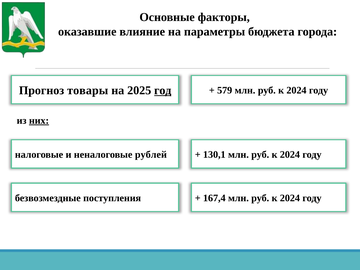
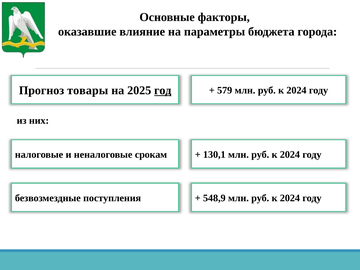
них underline: present -> none
рублей: рублей -> срокам
167,4: 167,4 -> 548,9
